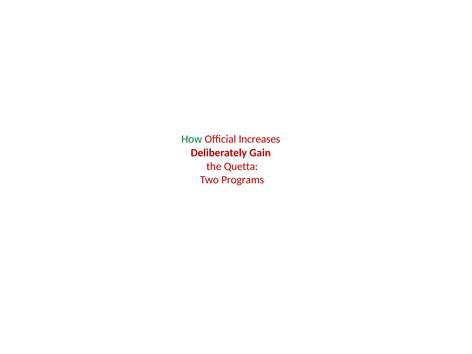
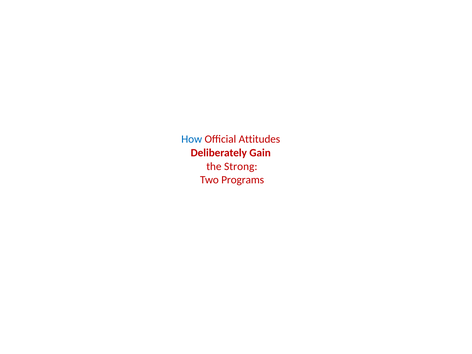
How colour: green -> blue
Increases: Increases -> Attitudes
Quetta: Quetta -> Strong
